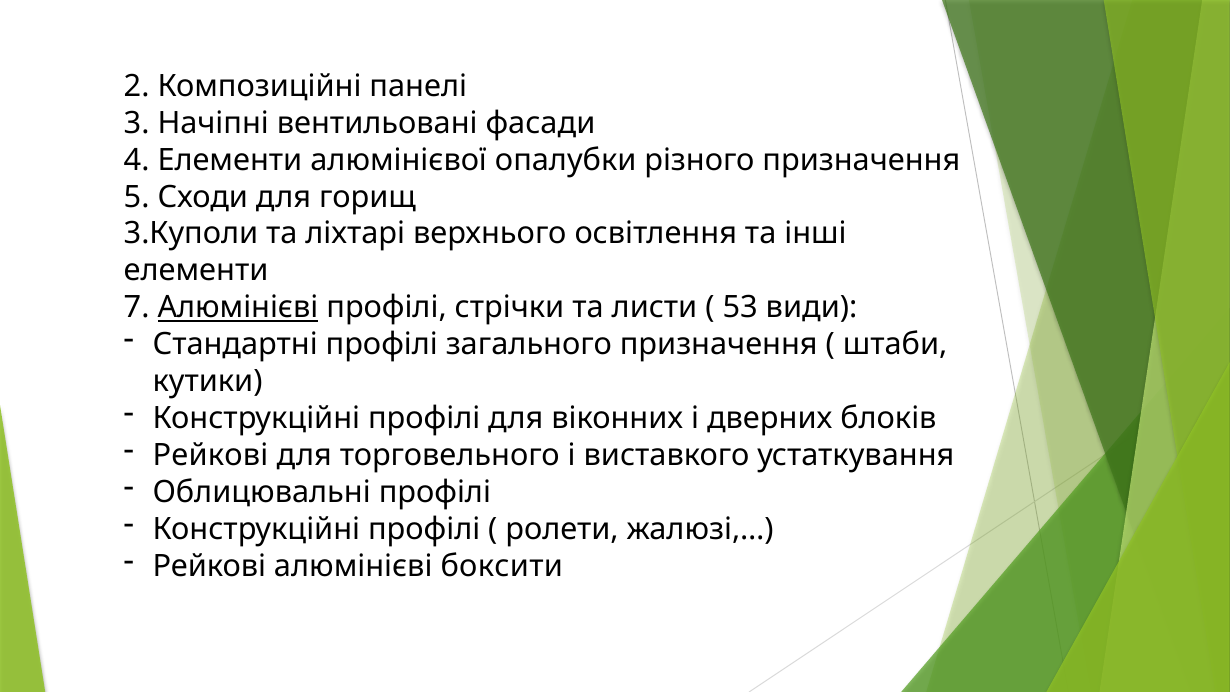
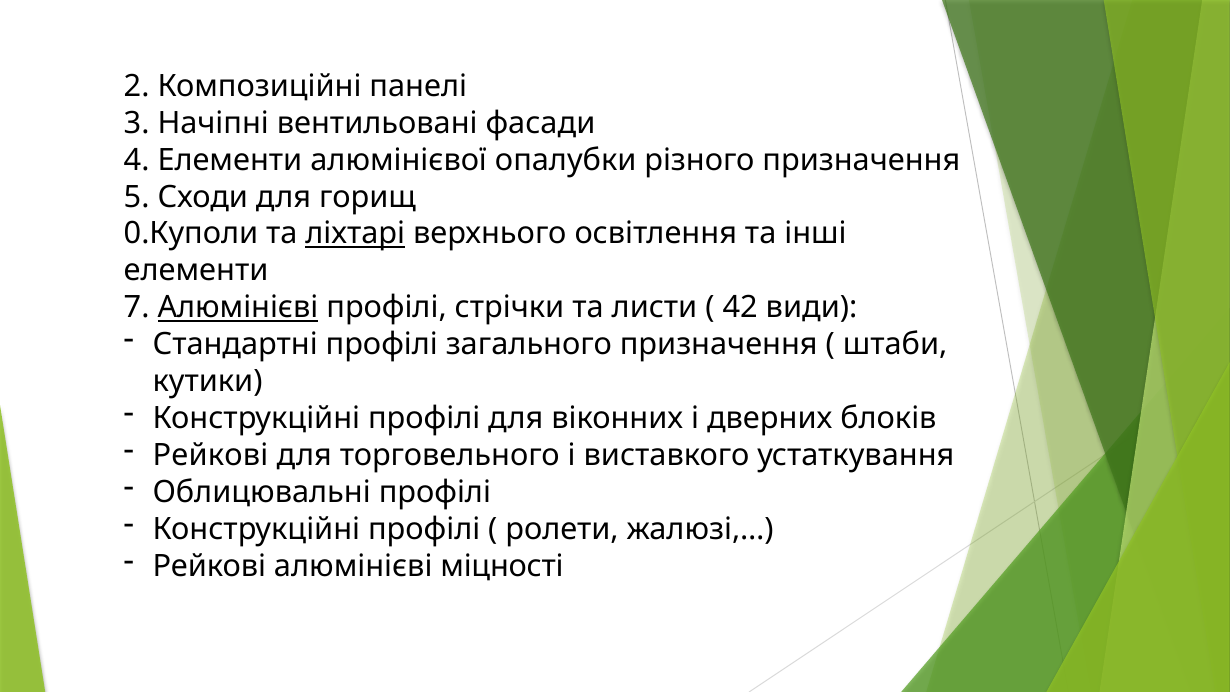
3.Куполи: 3.Куполи -> 0.Куполи
ліхтарі underline: none -> present
53: 53 -> 42
боксити: боксити -> міцності
